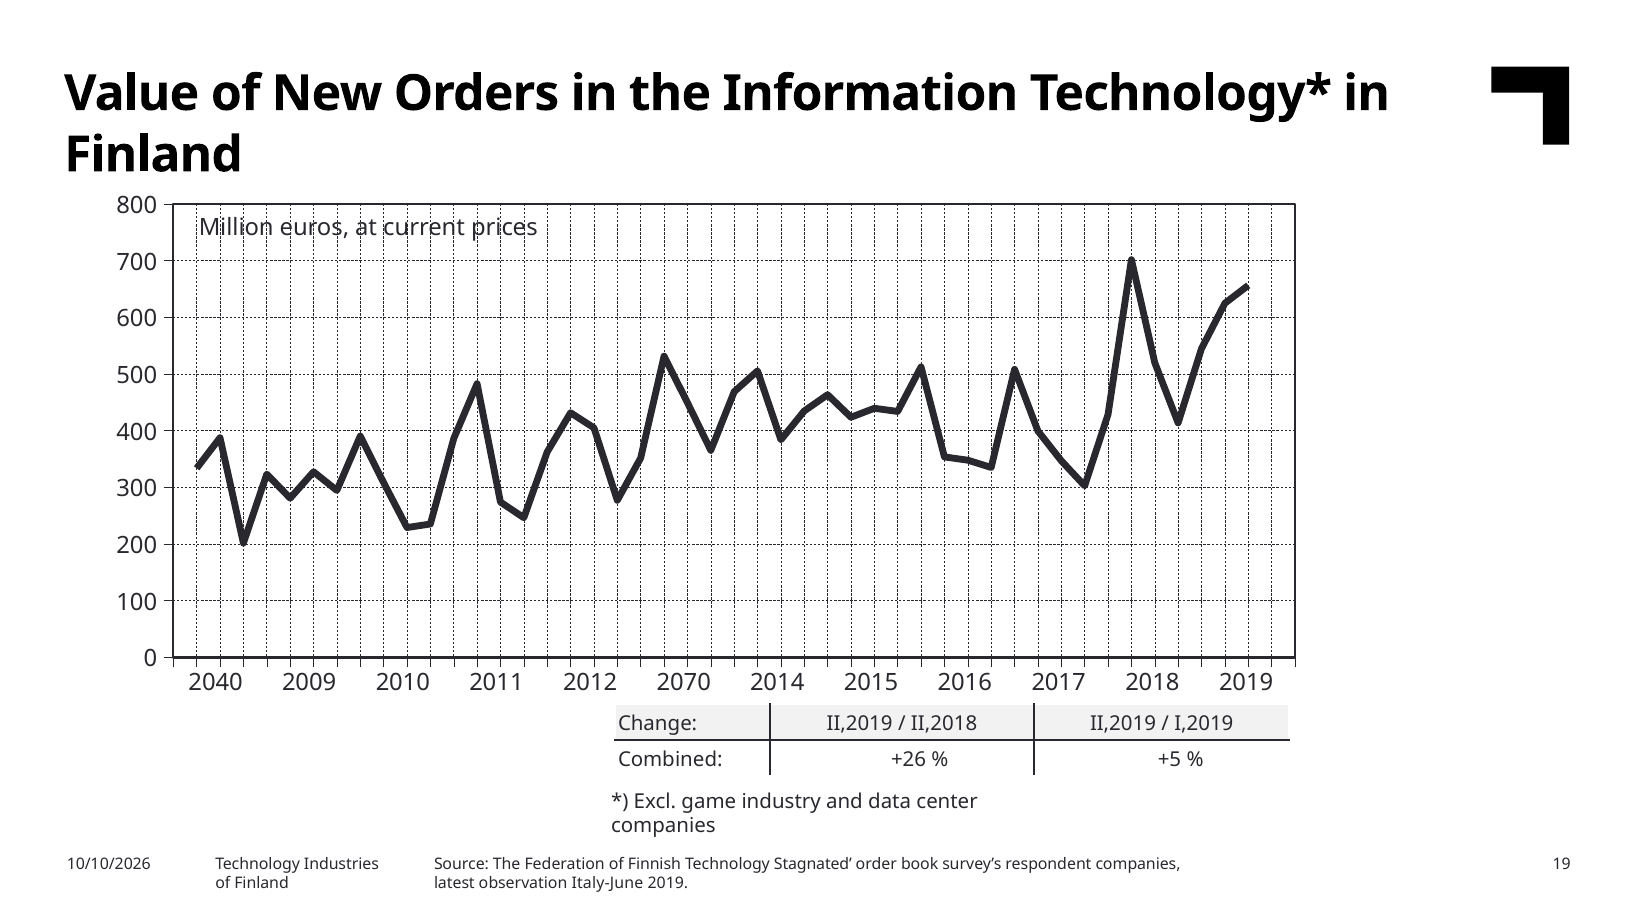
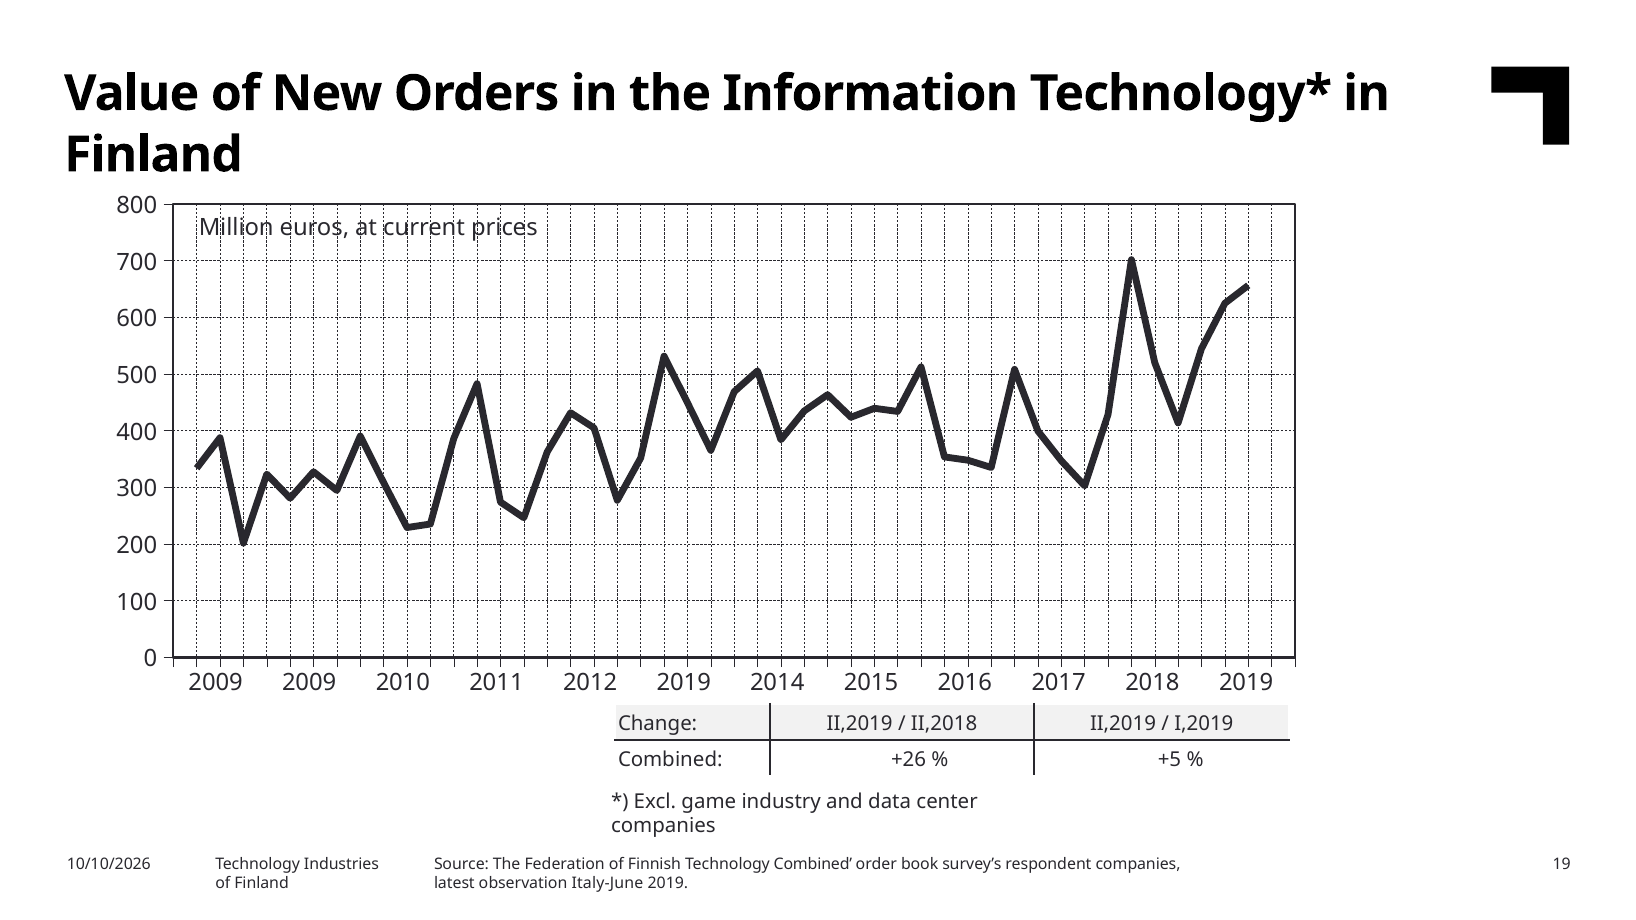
2040 at (216, 683): 2040 -> 2009
2012 2070: 2070 -> 2019
Technology Stagnated: Stagnated -> Combined
